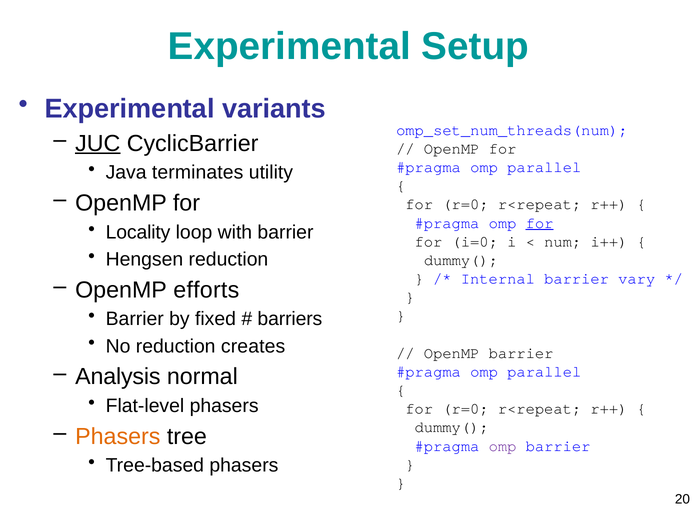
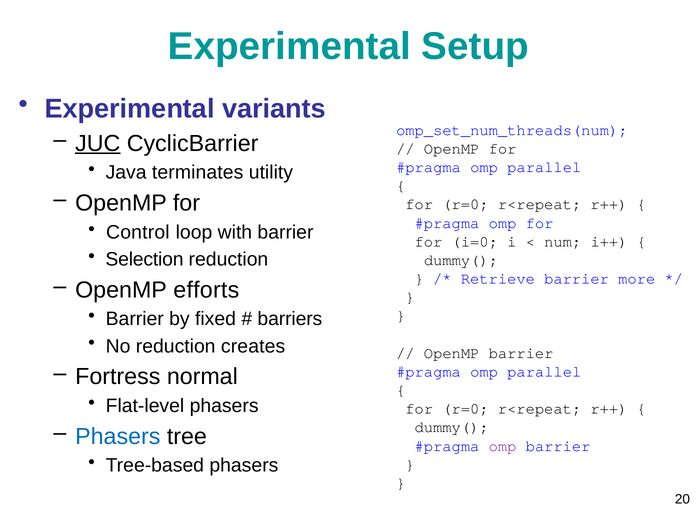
for at (540, 223) underline: present -> none
Locality: Locality -> Control
Hengsen: Hengsen -> Selection
Internal: Internal -> Retrieve
vary: vary -> more
Analysis: Analysis -> Fortress
Phasers at (118, 436) colour: orange -> blue
